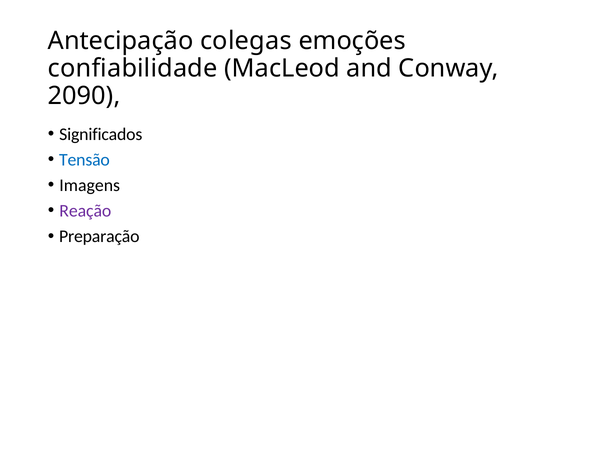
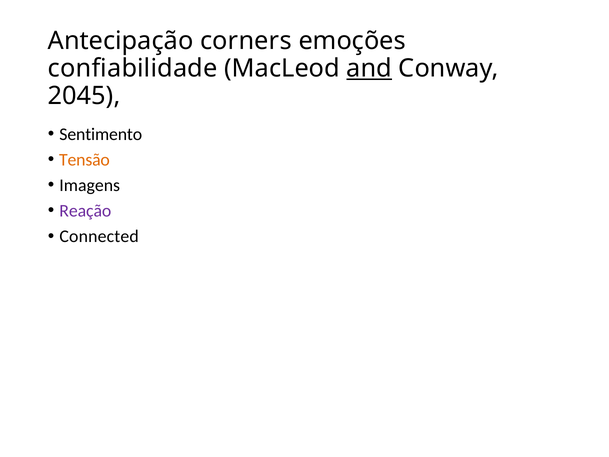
colegas: colegas -> corners
and underline: none -> present
2090: 2090 -> 2045
Significados: Significados -> Sentimento
Tensão colour: blue -> orange
Preparação: Preparação -> Connected
